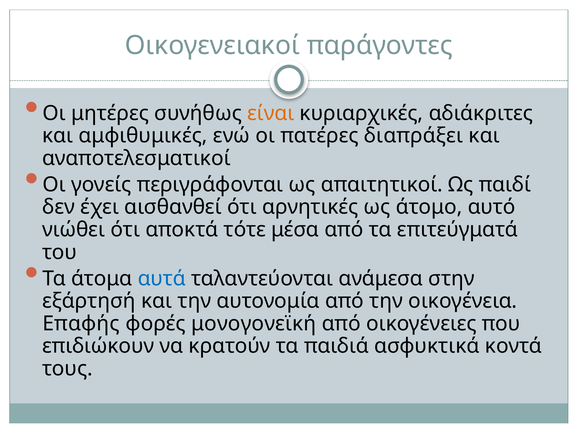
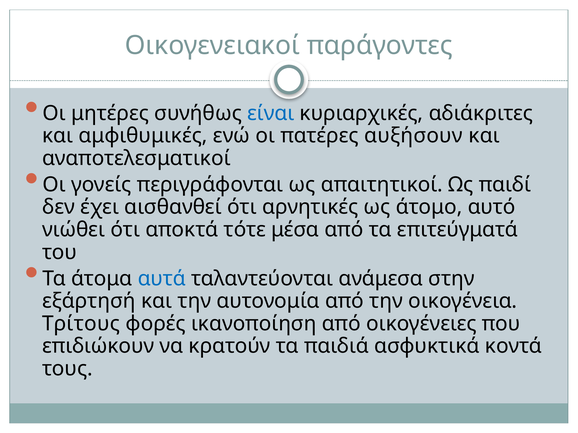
είναι colour: orange -> blue
διαπράξει: διαπράξει -> αυξήσουν
Επαφής: Επαφής -> Τρίτους
μονογονεϊκή: μονογονεϊκή -> ικανοποίηση
